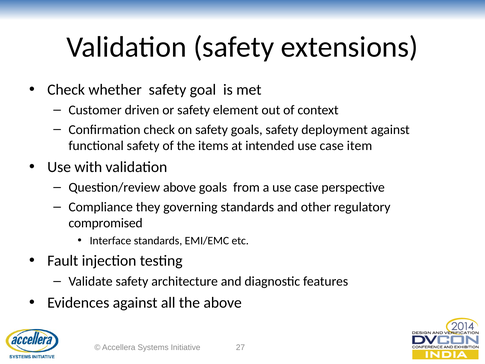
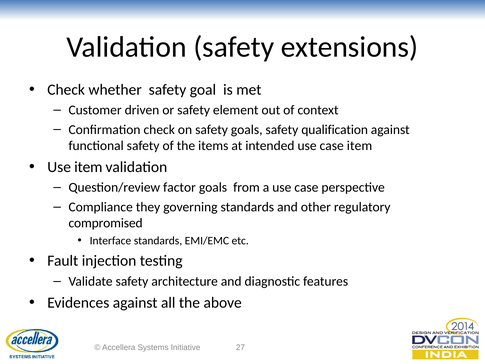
deployment: deployment -> qualification
Use with: with -> item
Question/review above: above -> factor
